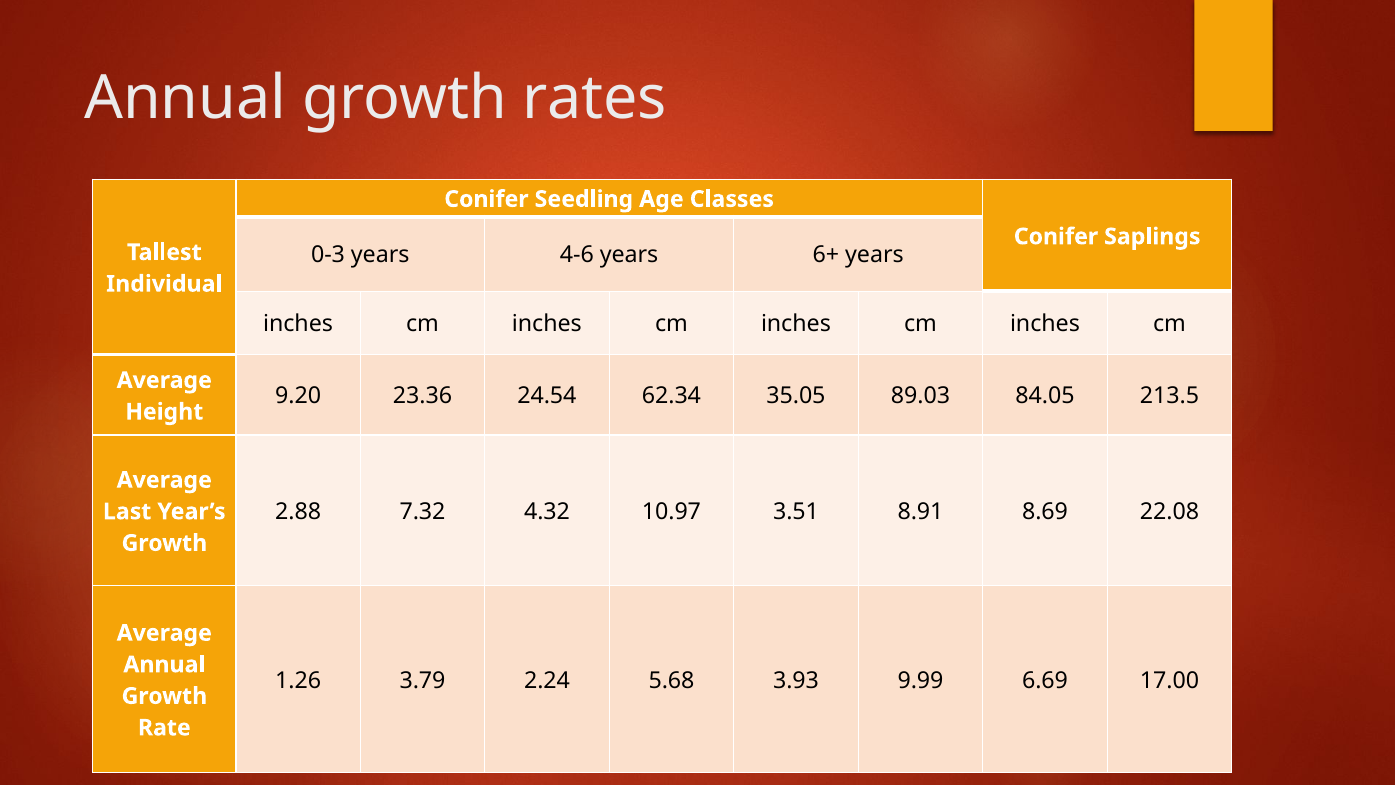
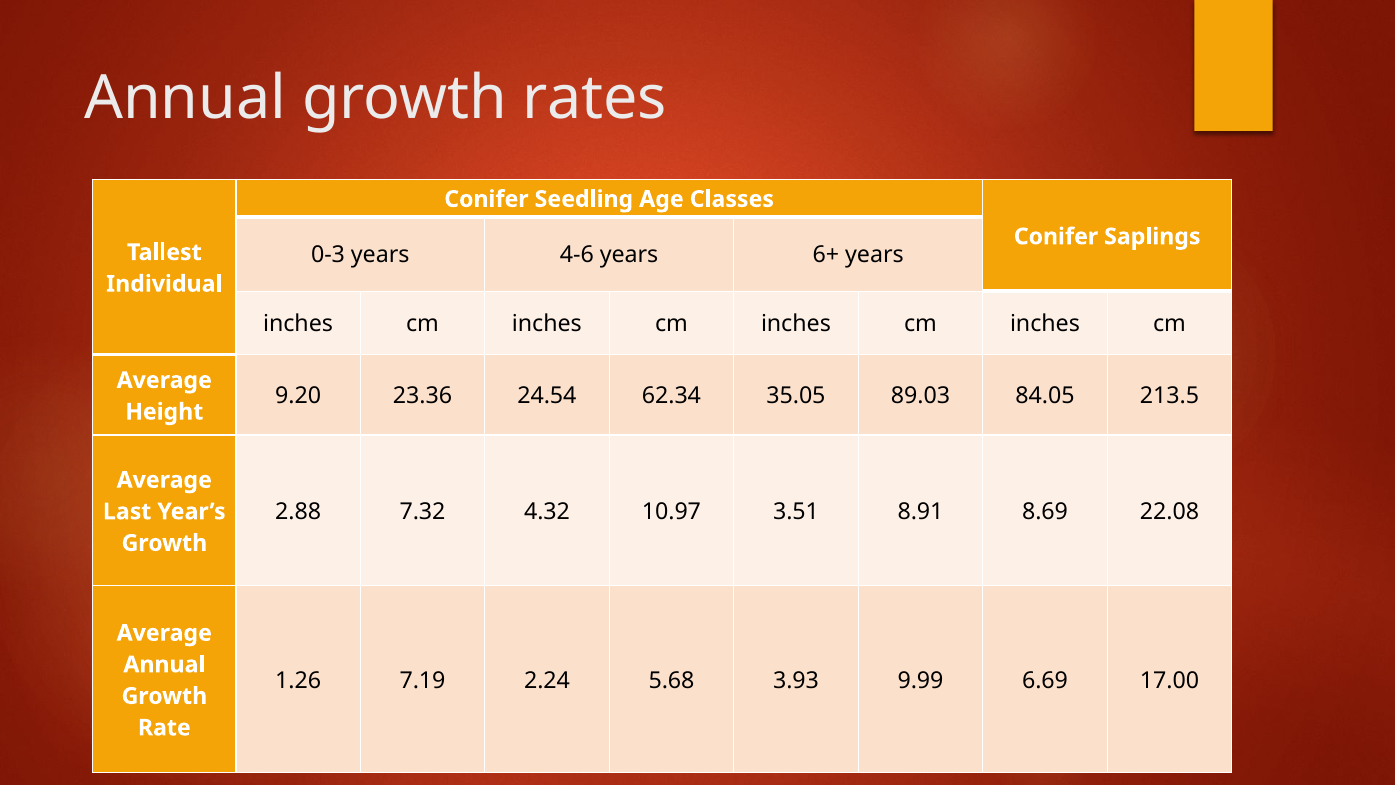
3.79: 3.79 -> 7.19
